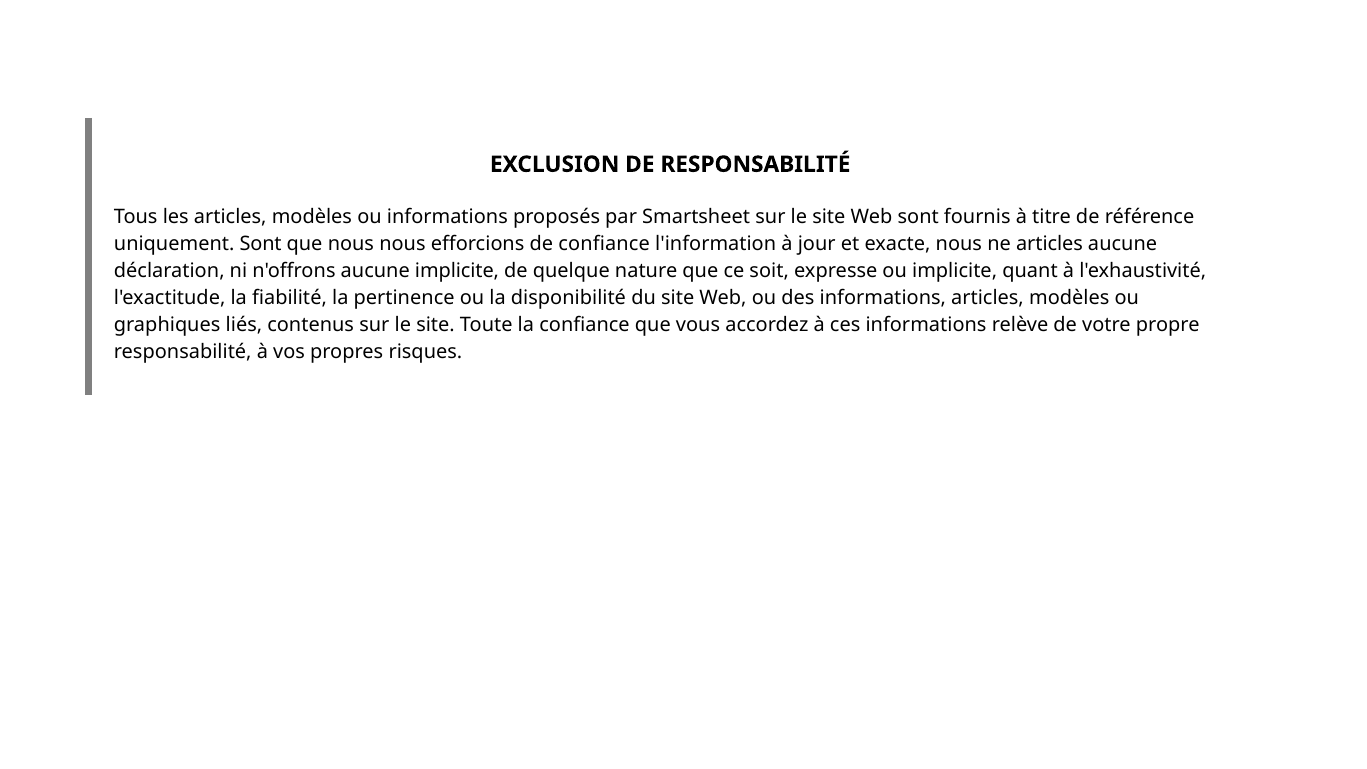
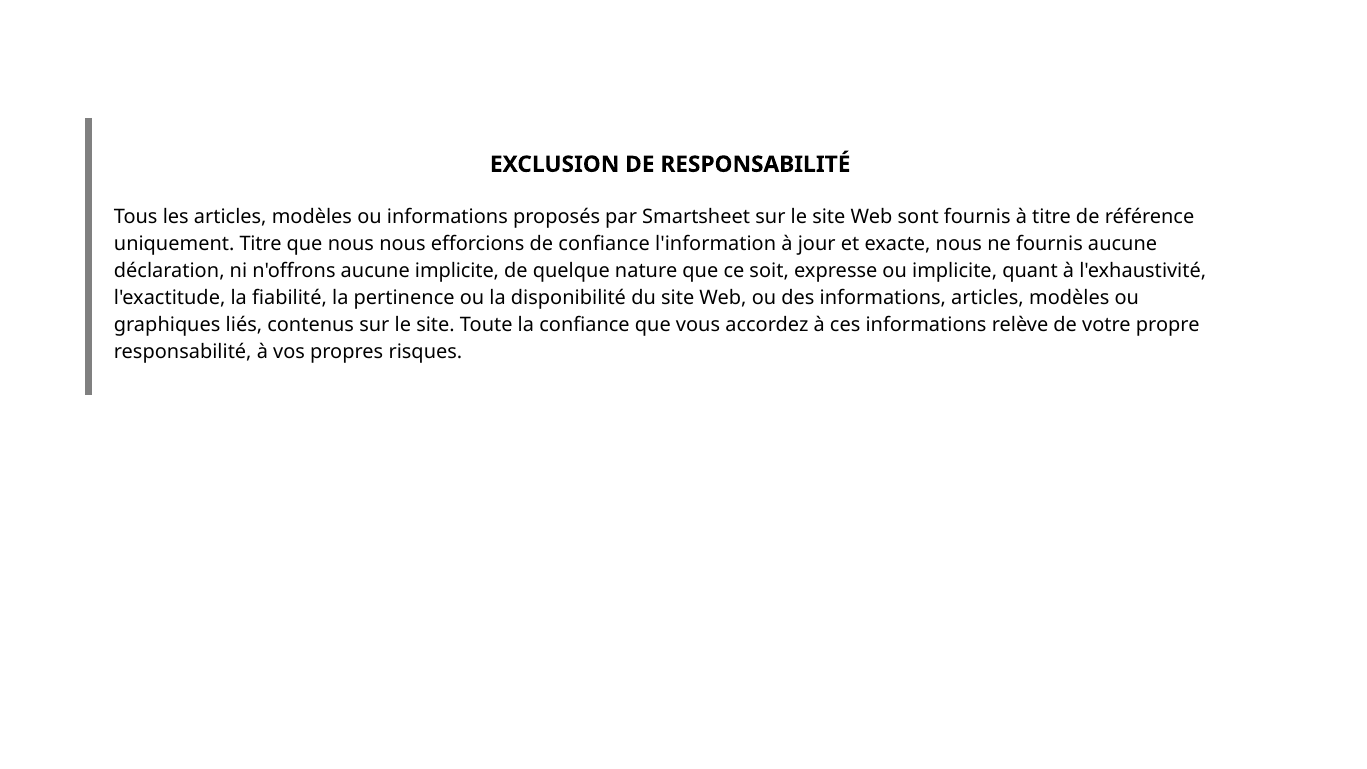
uniquement Sont: Sont -> Titre
ne articles: articles -> fournis
